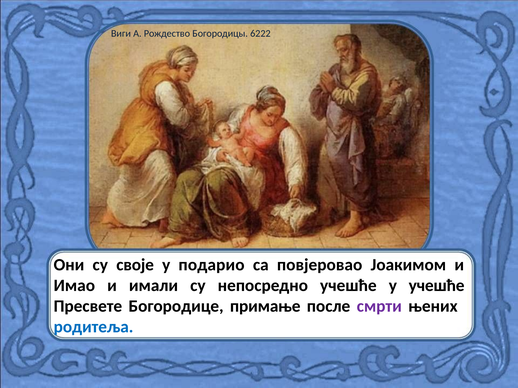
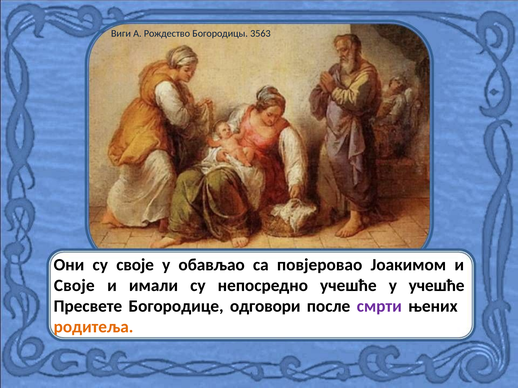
6222: 6222 -> 3563
подарио: подарио -> обављао
Имао at (74, 286): Имао -> Своје
примање: примање -> одговори
родитеља colour: blue -> orange
